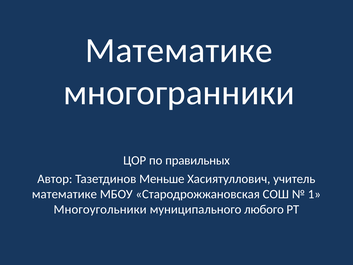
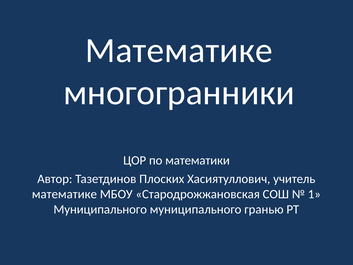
правильных: правильных -> математики
Меньше: Меньше -> Плоских
Многоугольники at (100, 209): Многоугольники -> Муниципального
любого: любого -> гранью
